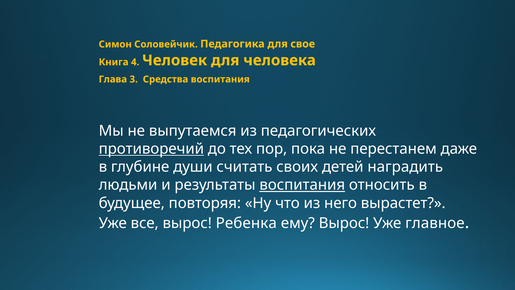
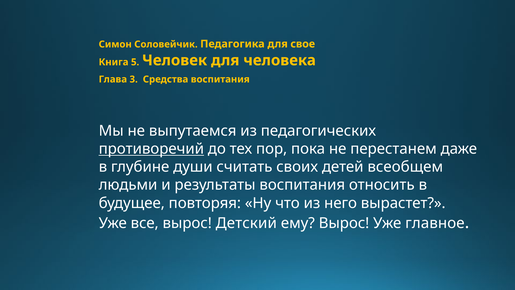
4: 4 -> 5
наградить: наградить -> всеобщем
воспитания at (302, 185) underline: present -> none
Ребенка: Ребенка -> Детский
